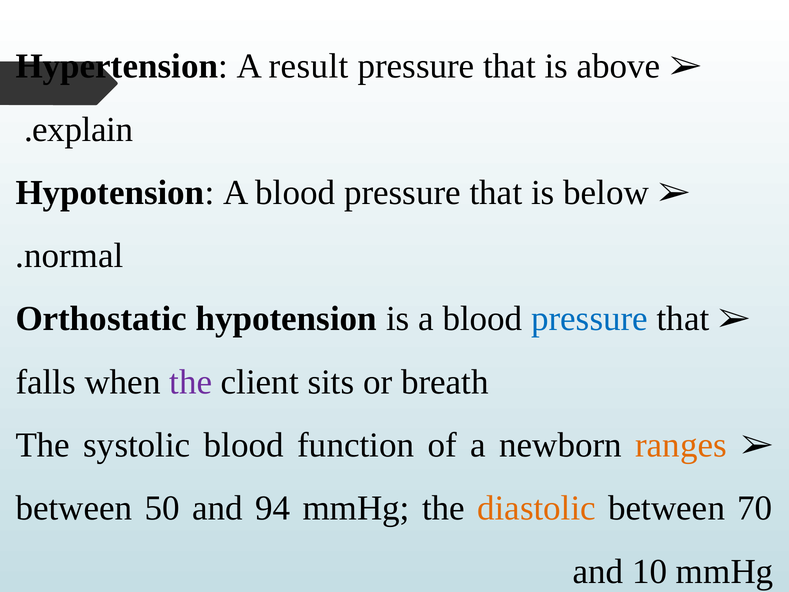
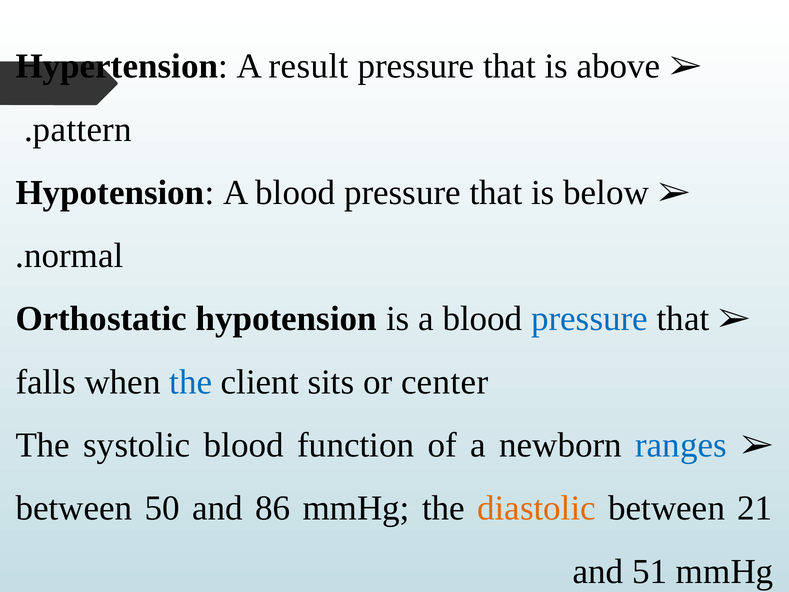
explain: explain -> pattern
the at (191, 382) colour: purple -> blue
breath: breath -> center
ranges colour: orange -> blue
94: 94 -> 86
70: 70 -> 21
10: 10 -> 51
